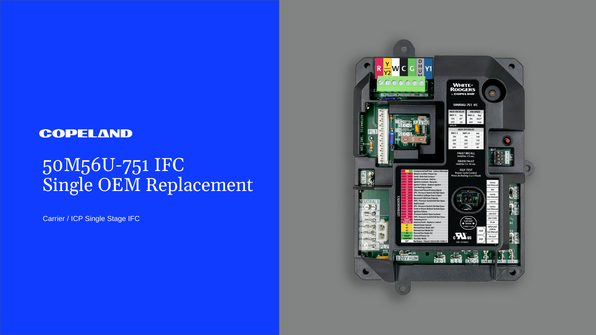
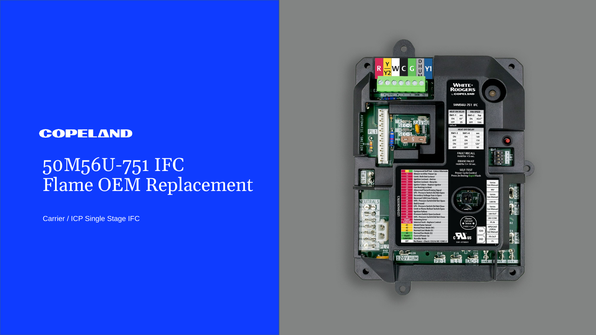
Single at (68, 185): Single -> Flame
